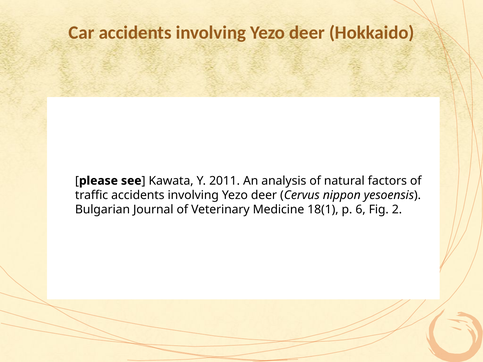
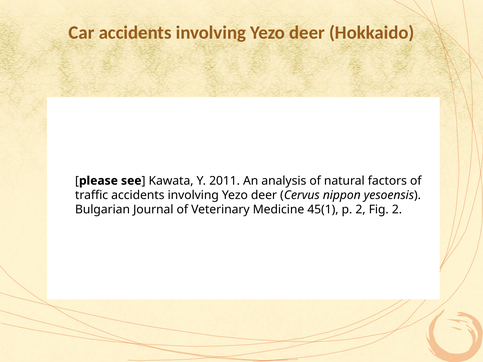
18(1: 18(1 -> 45(1
p 6: 6 -> 2
